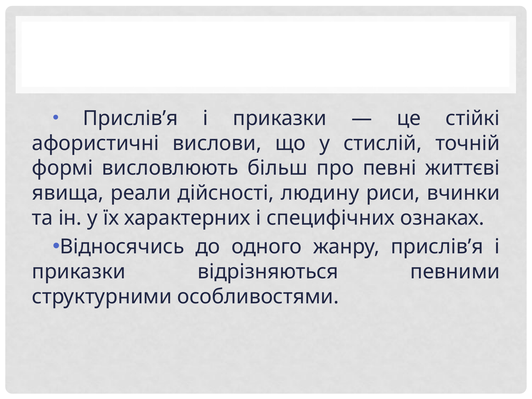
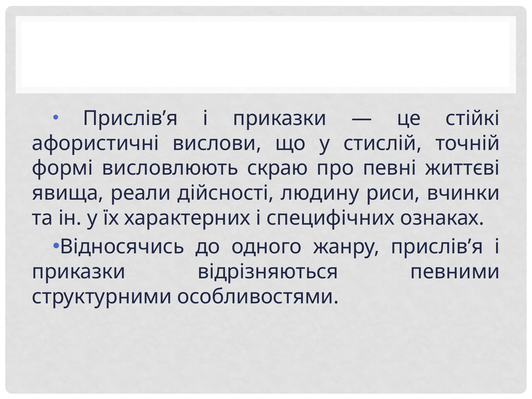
більш: більш -> скраю
